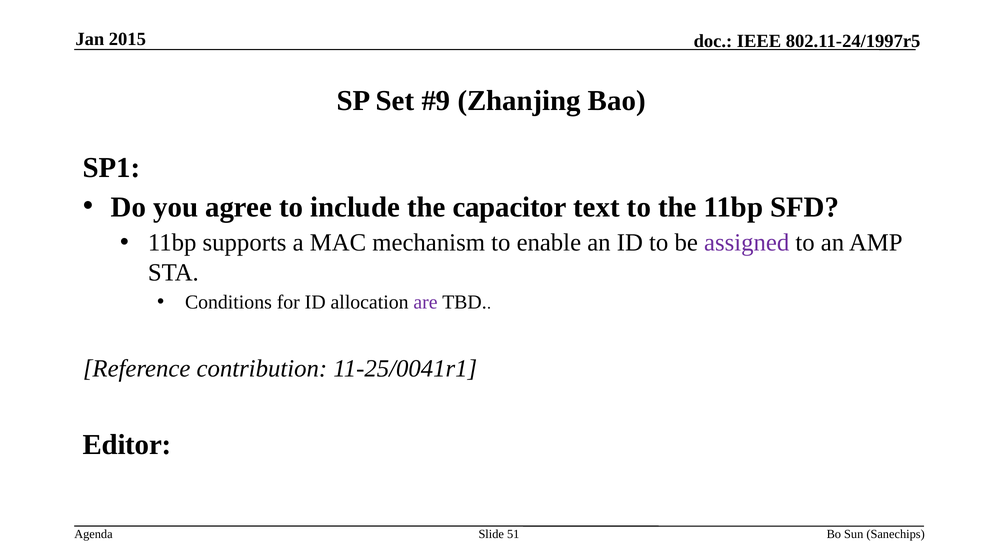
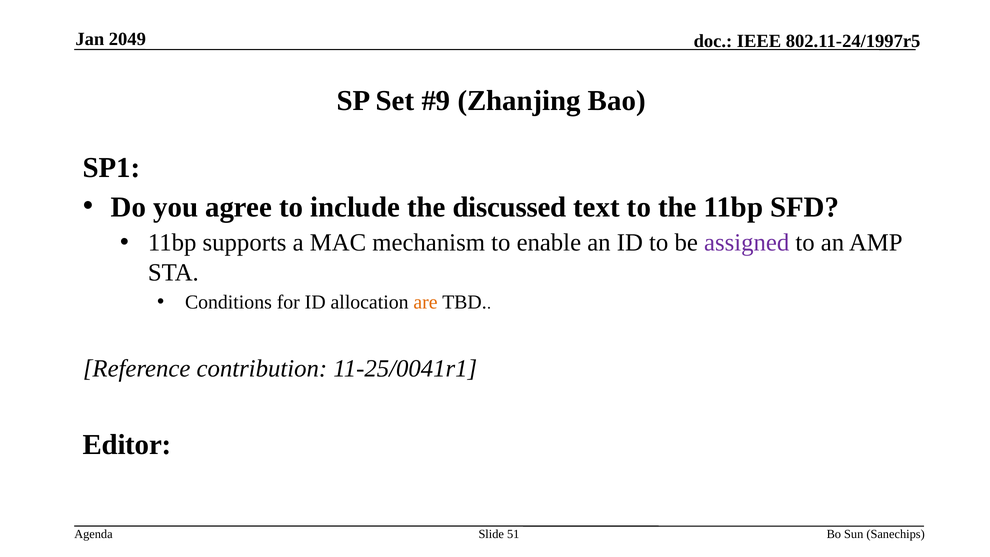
2015: 2015 -> 2049
capacitor: capacitor -> discussed
are colour: purple -> orange
